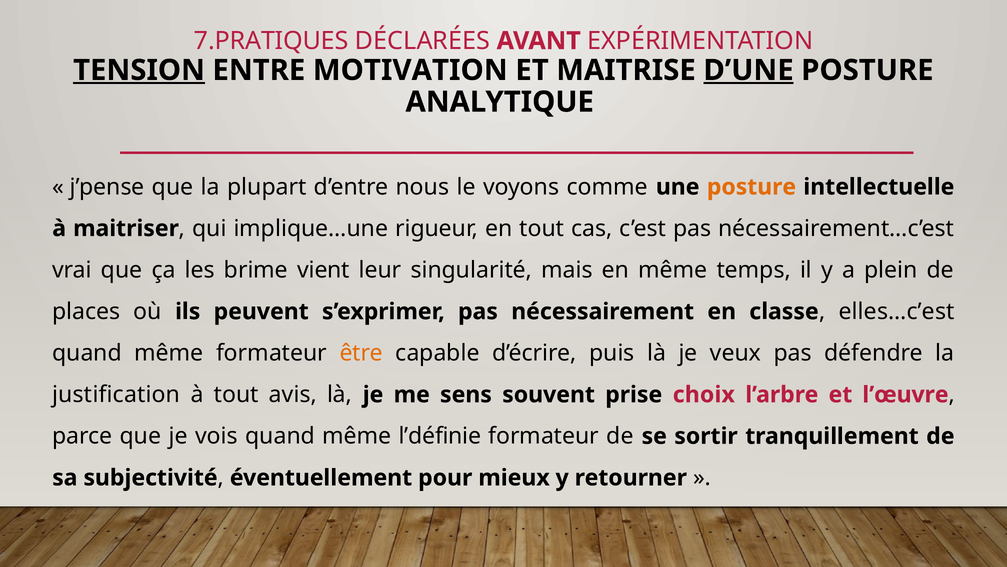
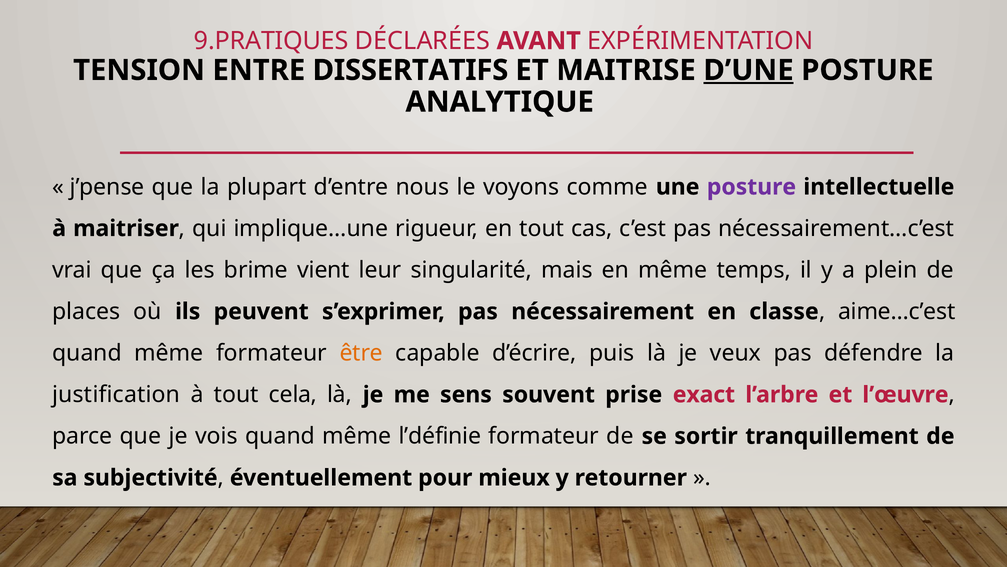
7.PRATIQUES: 7.PRATIQUES -> 9.PRATIQUES
TENSION underline: present -> none
MOTIVATION: MOTIVATION -> DISSERTATIFS
posture at (751, 187) colour: orange -> purple
elles…c’est: elles…c’est -> aime…c’est
avis: avis -> cela
choix: choix -> exact
